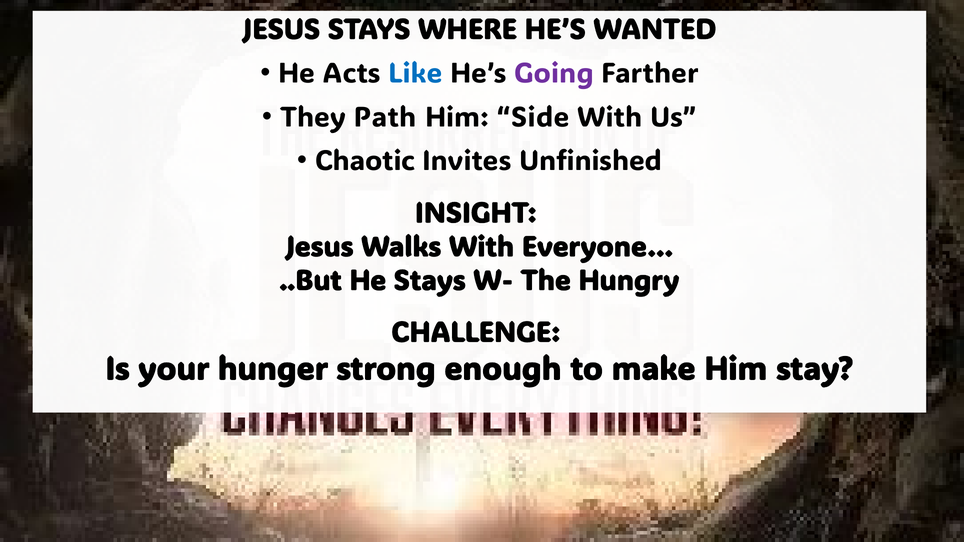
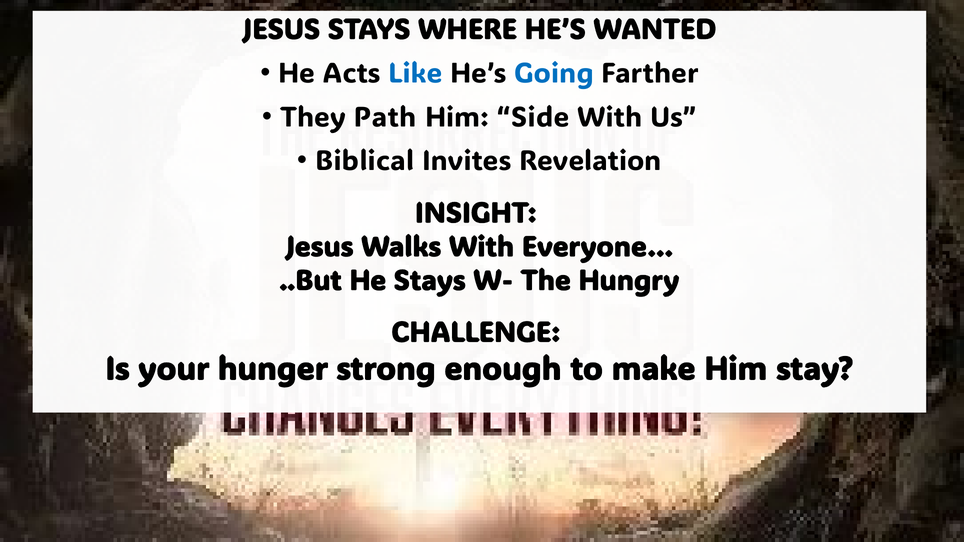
Going colour: purple -> blue
Chaotic: Chaotic -> Biblical
Unfinished: Unfinished -> Revelation
